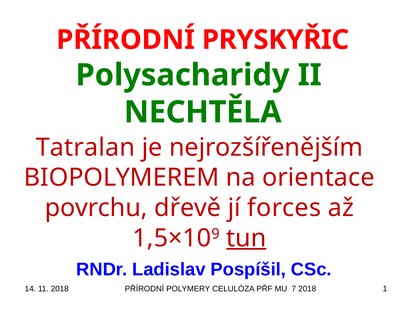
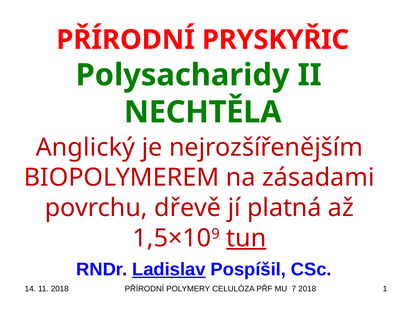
Tatralan: Tatralan -> Anglický
orientace: orientace -> zásadami
forces: forces -> platná
Ladislav underline: none -> present
